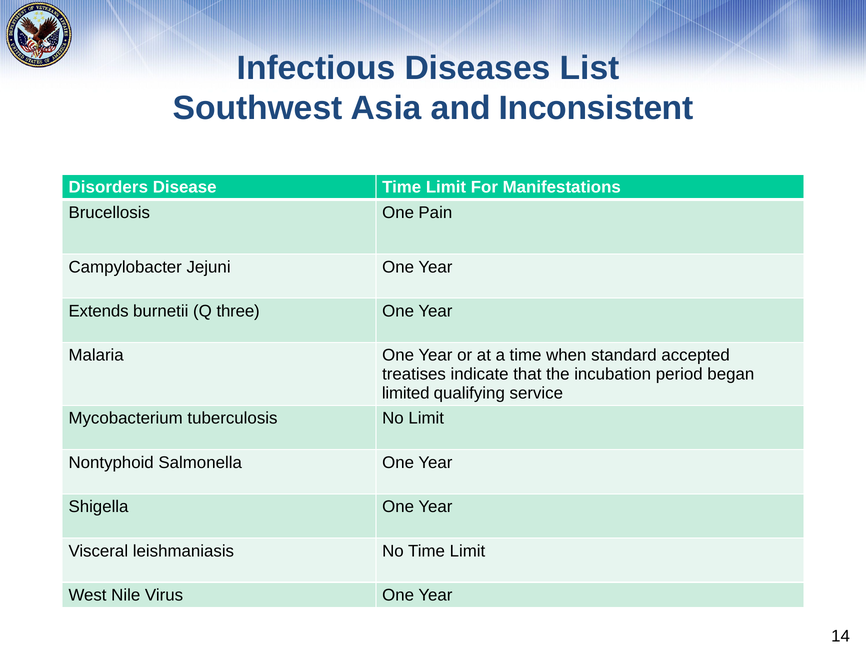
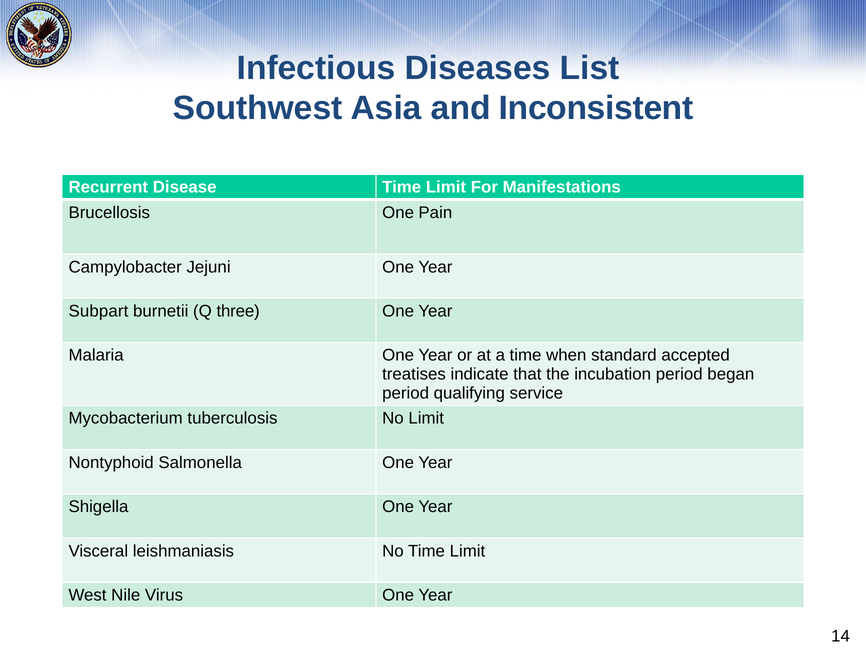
Disorders: Disorders -> Recurrent
Extends: Extends -> Subpart
limited at (406, 393): limited -> period
